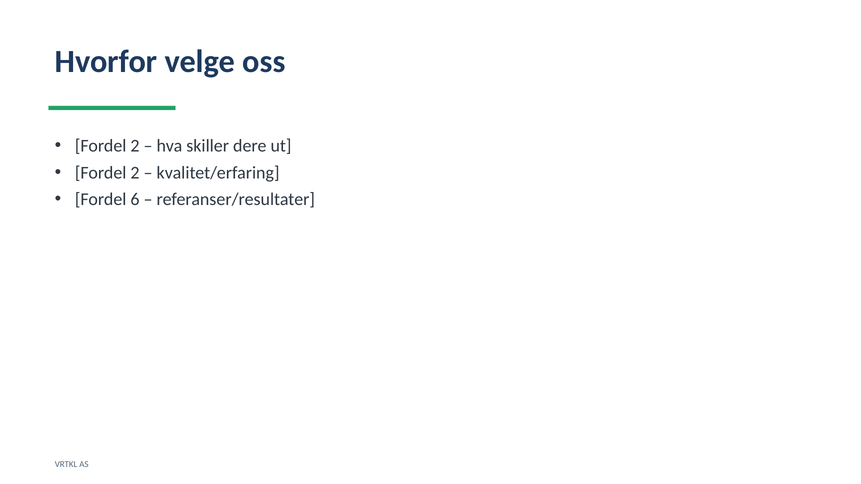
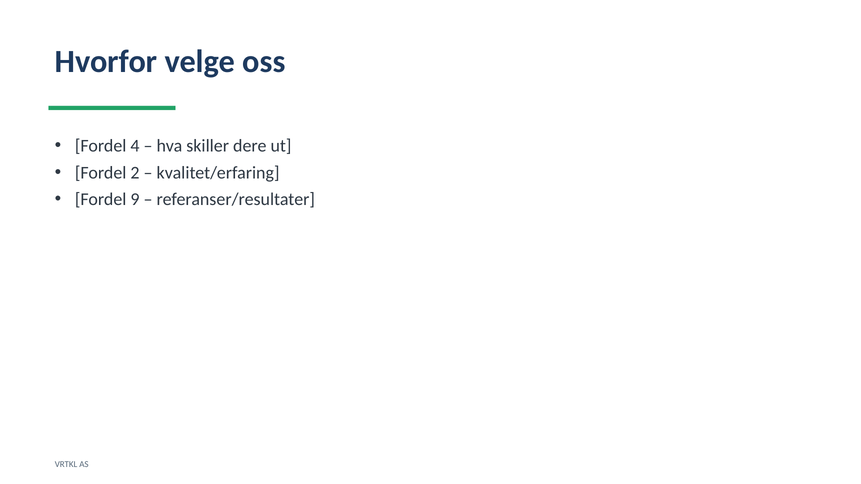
2 at (135, 146): 2 -> 4
6: 6 -> 9
